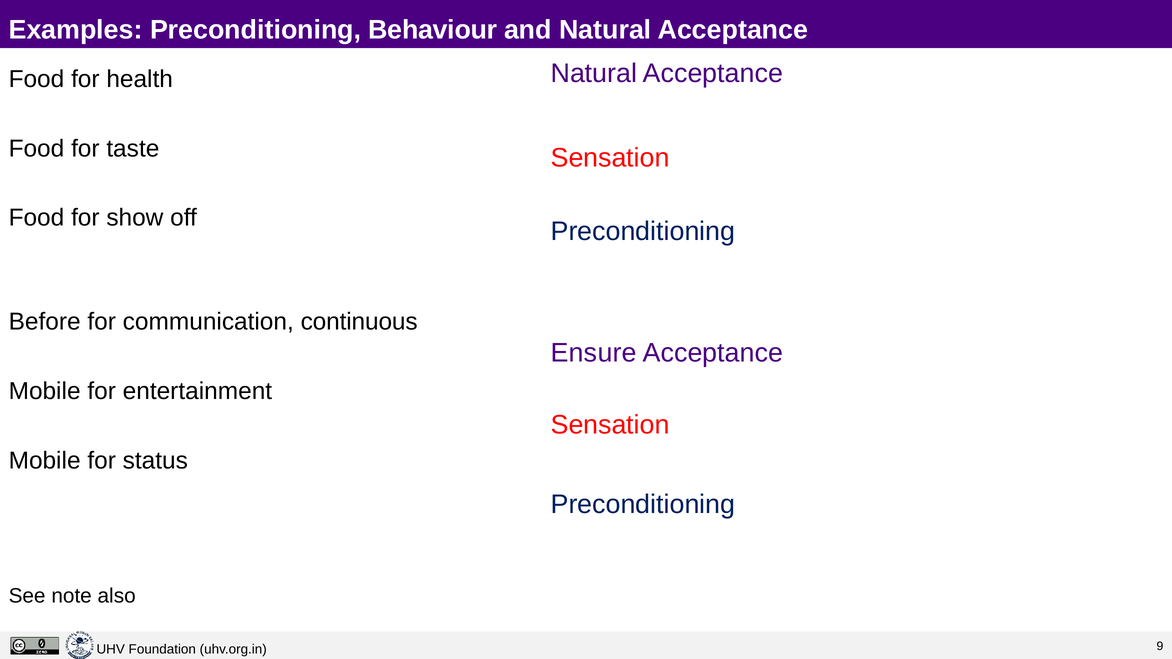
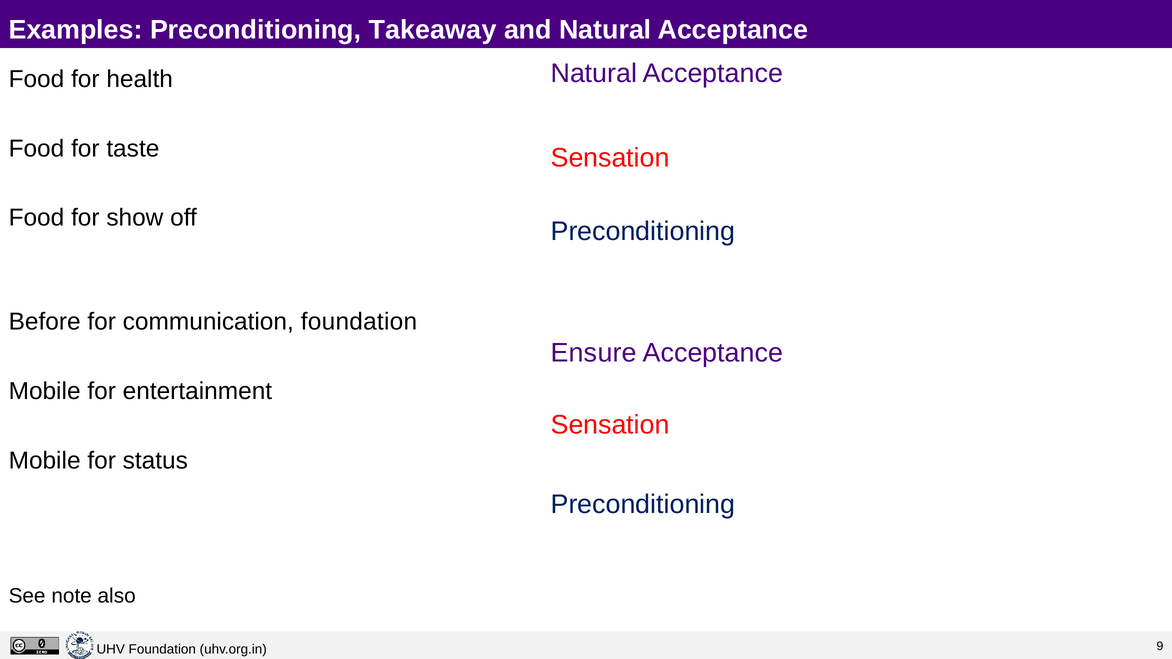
Behaviour: Behaviour -> Takeaway
communication continuous: continuous -> foundation
